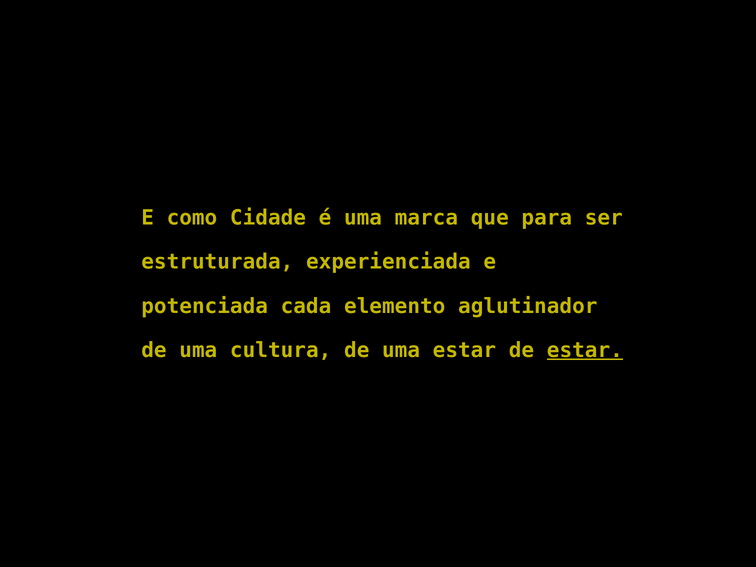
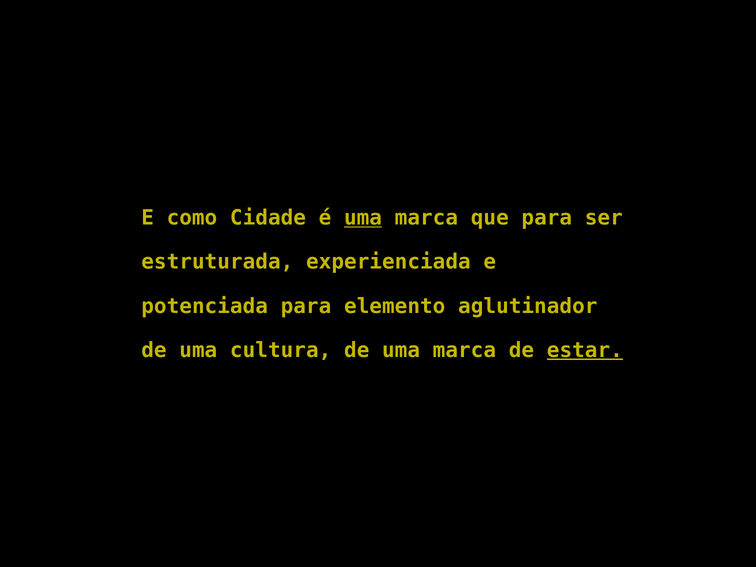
uma at (363, 218) underline: none -> present
potenciada cada: cada -> para
de uma estar: estar -> marca
